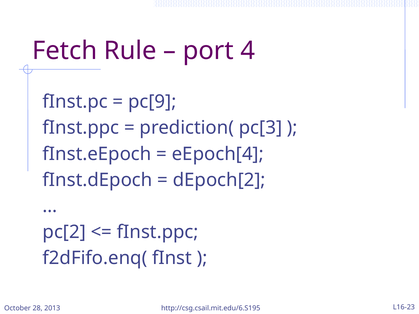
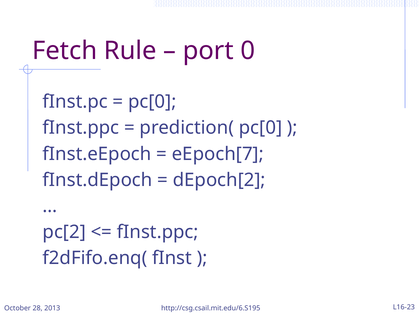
4: 4 -> 0
pc[9 at (152, 102): pc[9 -> pc[0
prediction( pc[3: pc[3 -> pc[0
eEpoch[4: eEpoch[4 -> eEpoch[7
